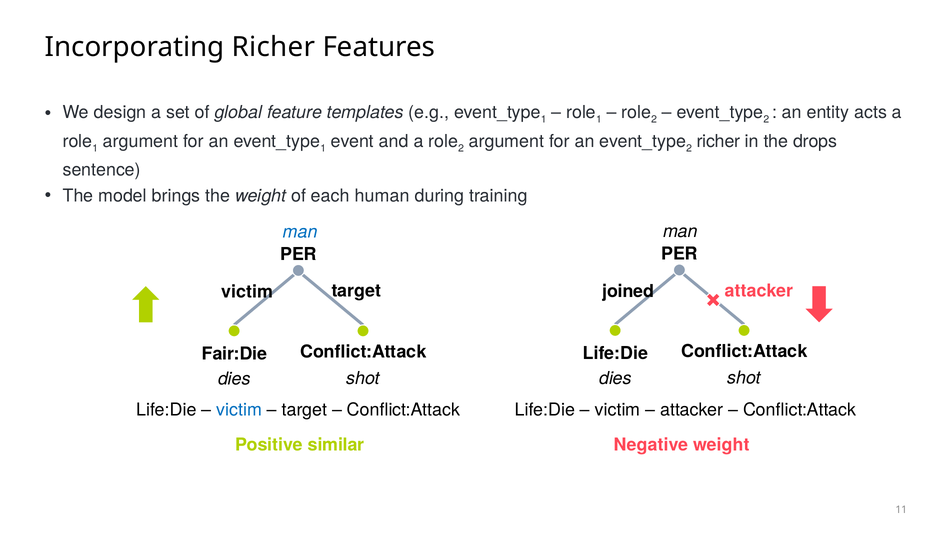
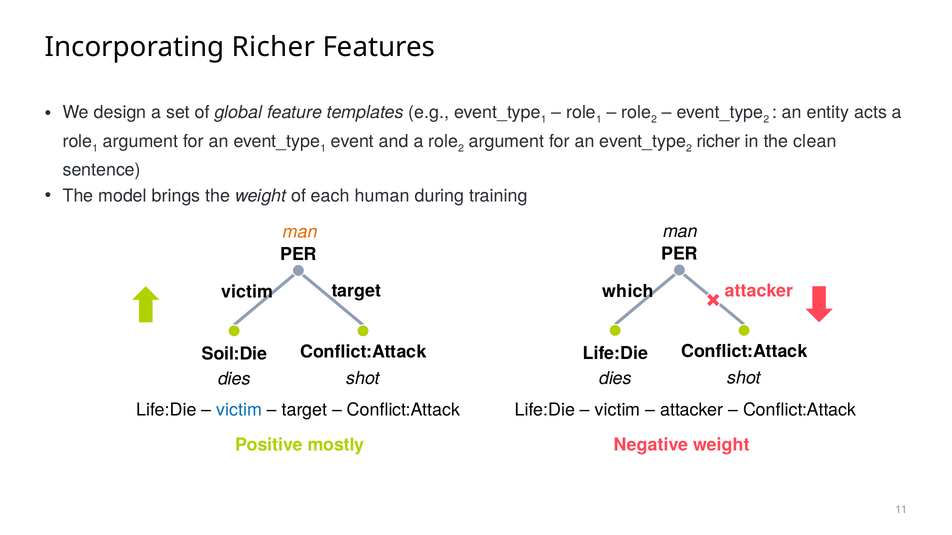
drops: drops -> clean
man at (300, 232) colour: blue -> orange
joined: joined -> which
Fair:Die: Fair:Die -> Soil:Die
similar: similar -> mostly
